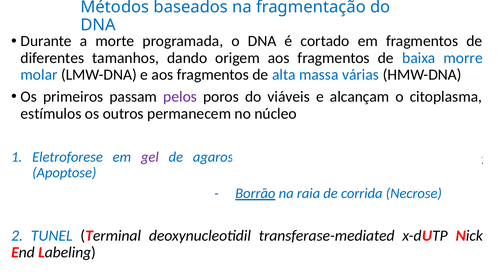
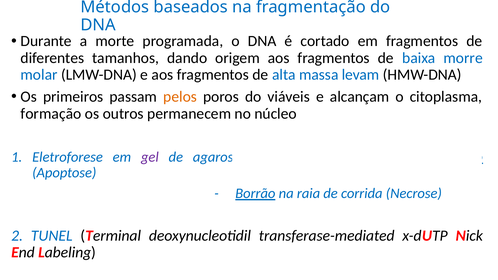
várias: várias -> levam
pelos colour: purple -> orange
estímulos: estímulos -> formação
